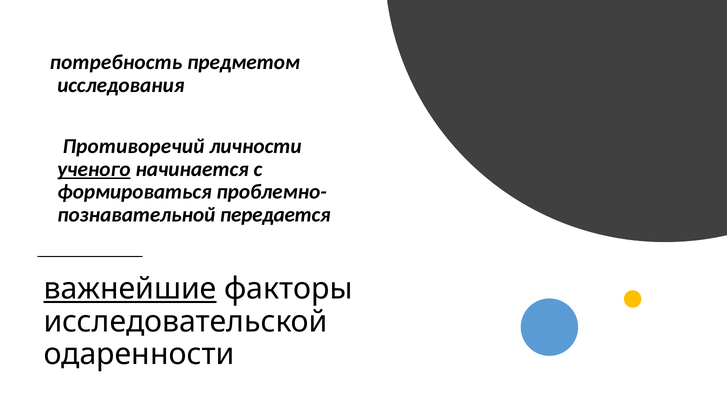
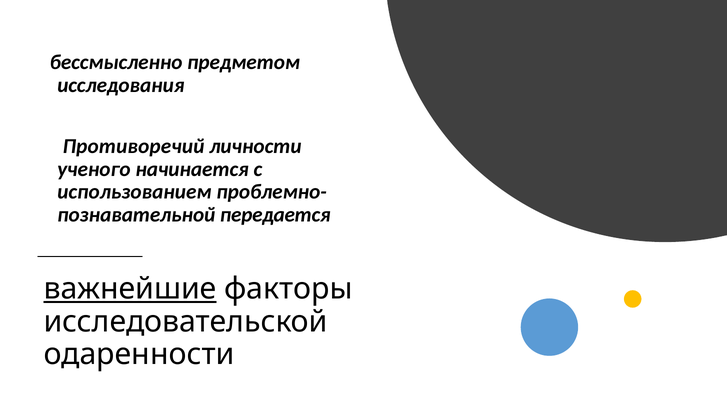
потребность: потребность -> бессмысленно
ученого underline: present -> none
формироваться: формироваться -> использованием
